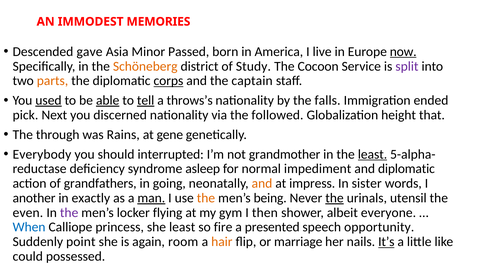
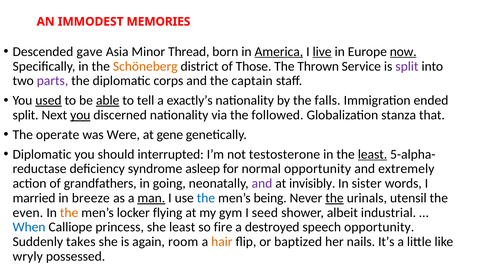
Passed: Passed -> Thread
America underline: none -> present
live underline: none -> present
Study: Study -> Those
Cocoon: Cocoon -> Thrown
parts colour: orange -> purple
corps underline: present -> none
tell underline: present -> none
throws’s: throws’s -> exactly’s
pick at (25, 115): pick -> split
you at (80, 115) underline: none -> present
height: height -> stanza
through: through -> operate
Rains: Rains -> Were
Everybody at (42, 154): Everybody -> Diplomatic
grandmother: grandmother -> testosterone
normal impediment: impediment -> opportunity
and diplomatic: diplomatic -> extremely
and at (262, 183) colour: orange -> purple
impress: impress -> invisibly
another: another -> married
exactly: exactly -> breeze
the at (206, 198) colour: orange -> blue
the at (69, 213) colour: purple -> orange
then: then -> seed
everyone: everyone -> industrial
presented: presented -> destroyed
point: point -> takes
marriage: marriage -> baptized
It’s underline: present -> none
could: could -> wryly
